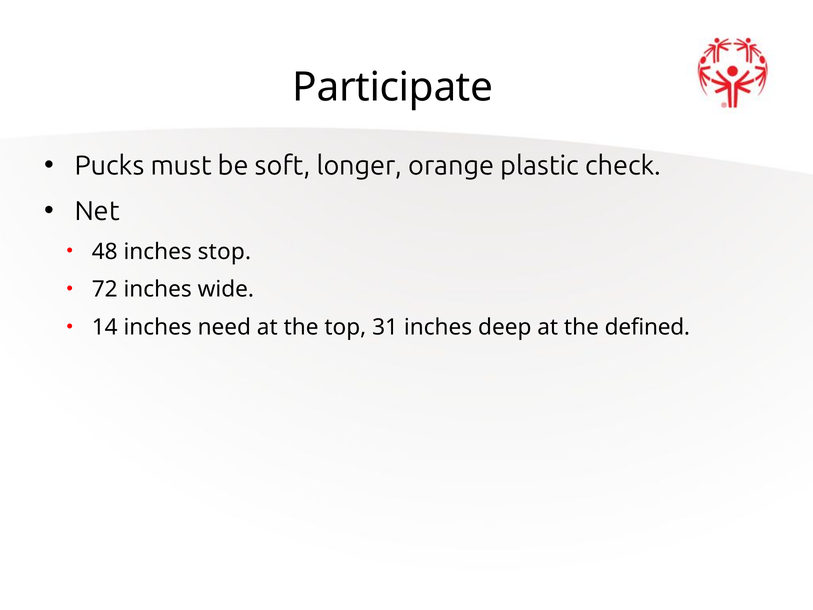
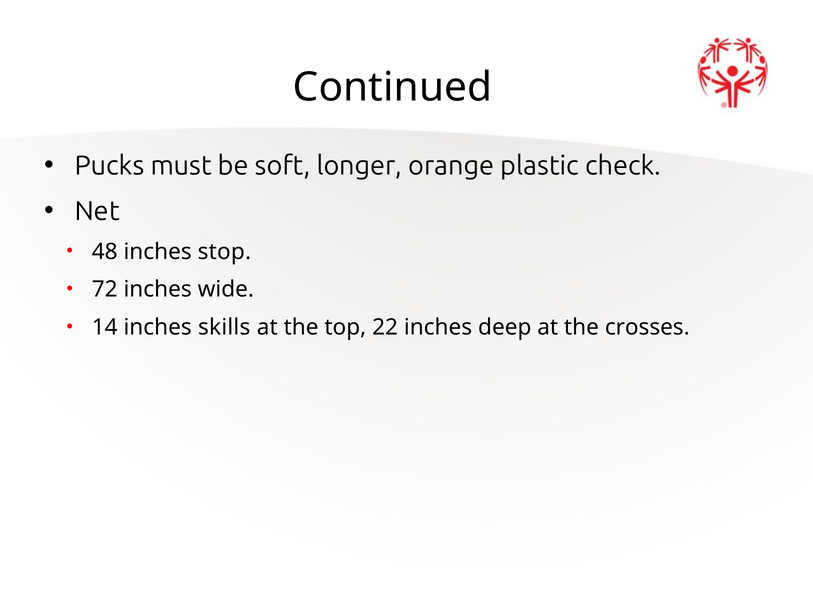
Participate: Participate -> Continued
need: need -> skills
31: 31 -> 22
defined: defined -> crosses
